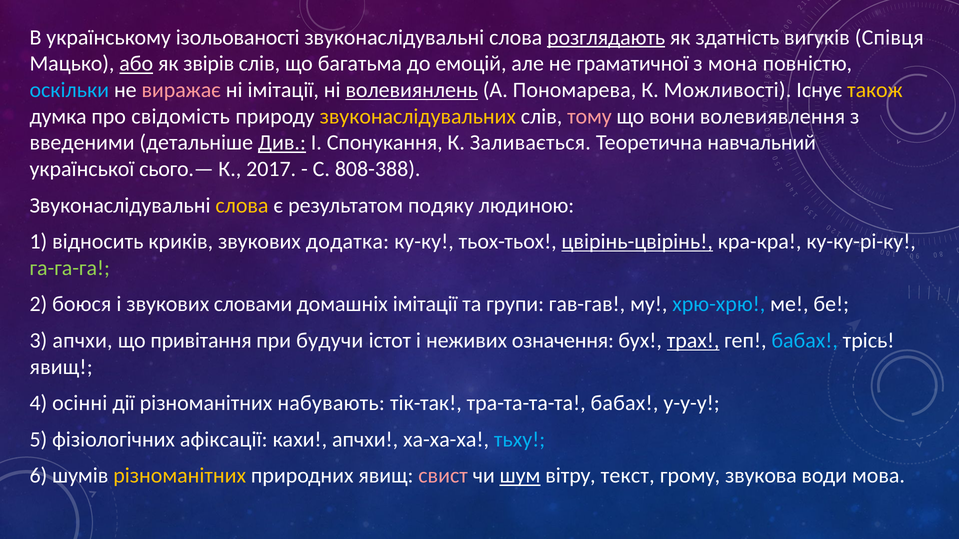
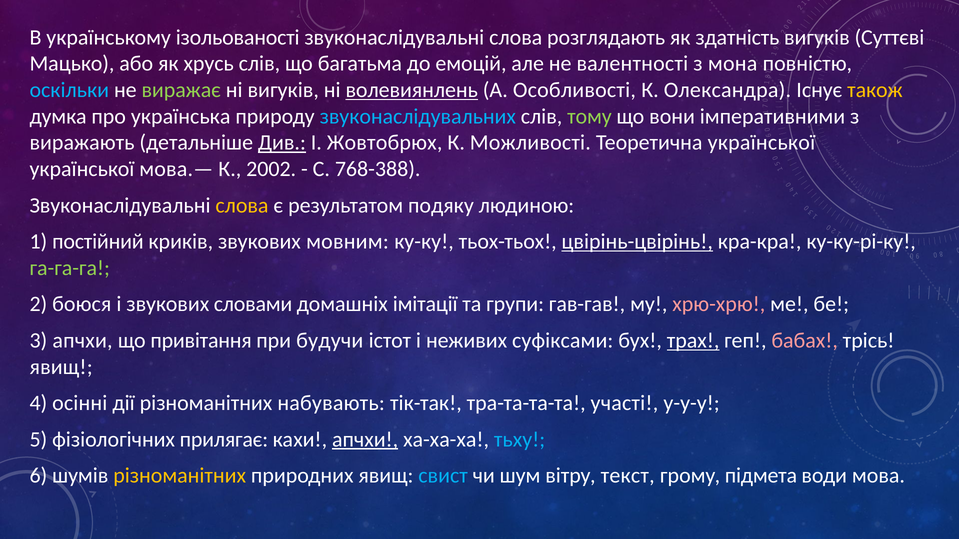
розглядають underline: present -> none
Співця: Співця -> Суттєві
або underline: present -> none
звірів: звірів -> хрусь
граматичної: граматичної -> валентності
виражає colour: pink -> light green
ні імітації: імітації -> вигуків
Пономарева: Пономарева -> Особливості
Можливості: Можливості -> Олександра
свідомість: свідомість -> українська
звуконаслідувальних colour: yellow -> light blue
тому colour: pink -> light green
волевиявлення: волевиявлення -> імперативними
введеними: введеними -> виражають
Спонукання: Спонукання -> Жовтобрюх
Заливається: Заливається -> Можливості
Теоретична навчальний: навчальний -> української
сього.—: сього.— -> мова.—
2017: 2017 -> 2002
808-388: 808-388 -> 768-388
відносить: відносить -> постійний
додатка: додатка -> мовним
хрю-хрю colour: light blue -> pink
означення: означення -> суфіксами
бабах at (805, 341) colour: light blue -> pink
тра-та-та-та бабах: бабах -> участі
афіксації: афіксації -> прилягає
апчхи at (365, 440) underline: none -> present
свист colour: pink -> light blue
шум underline: present -> none
звукова: звукова -> підмета
